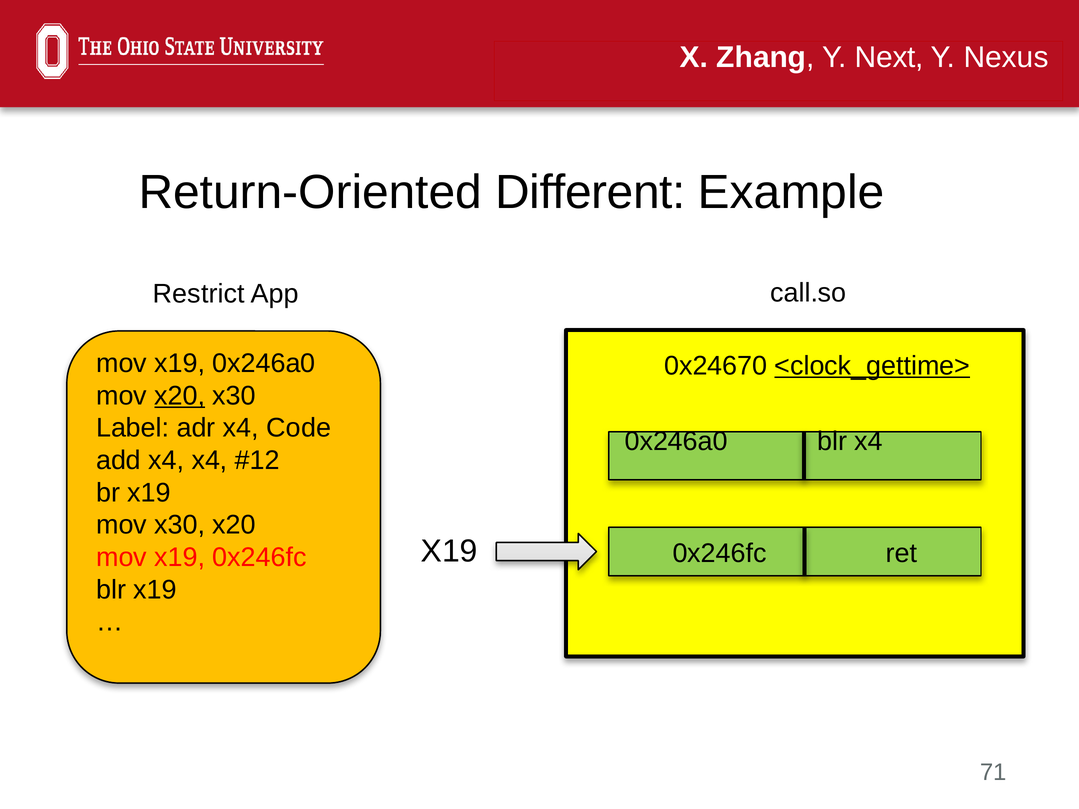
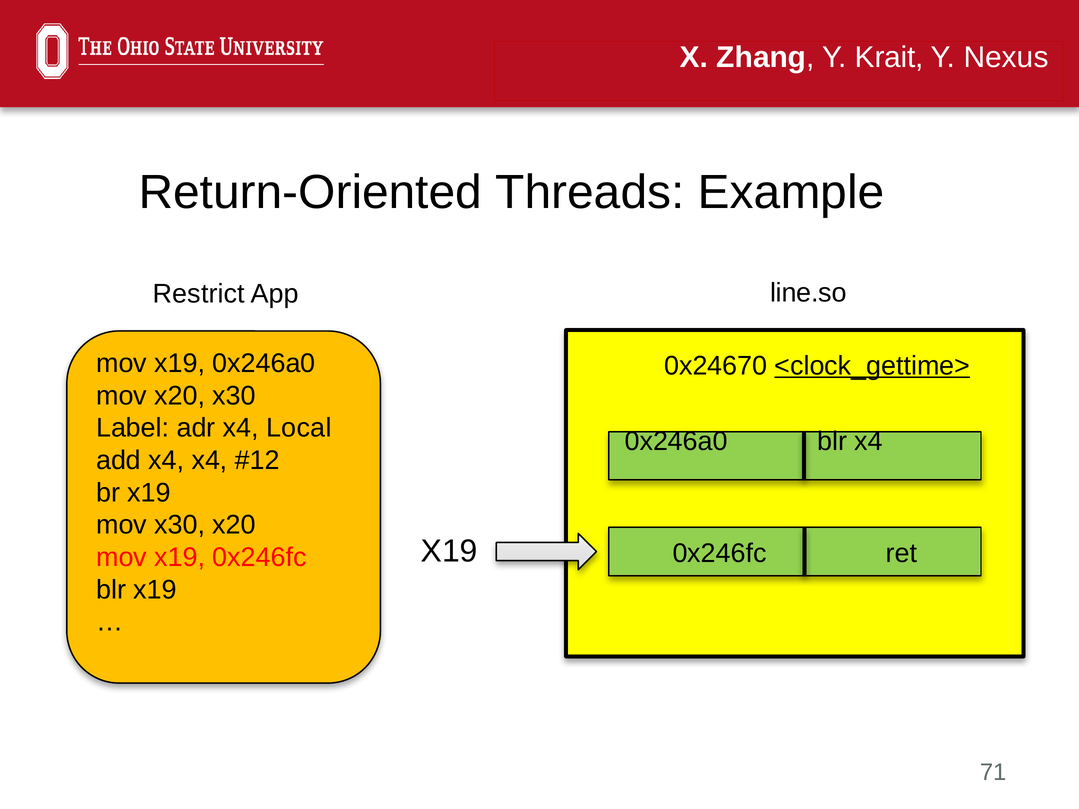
Next: Next -> Krait
Different: Different -> Threads
call.so: call.so -> line.so
x20 at (180, 396) underline: present -> none
Code: Code -> Local
